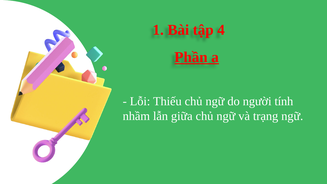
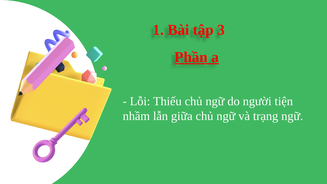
4: 4 -> 3
tính: tính -> tiện
